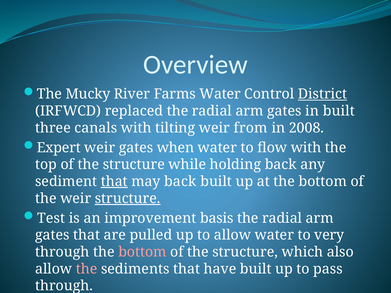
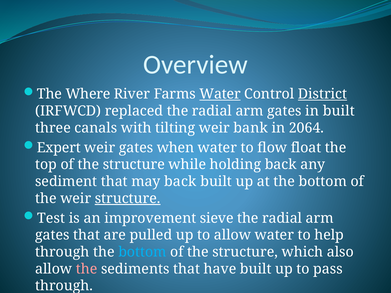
Mucky: Mucky -> Where
Water at (220, 94) underline: none -> present
from: from -> bank
2008: 2008 -> 2064
flow with: with -> float
that at (114, 182) underline: present -> none
basis: basis -> sieve
very: very -> help
bottom at (142, 252) colour: pink -> light blue
